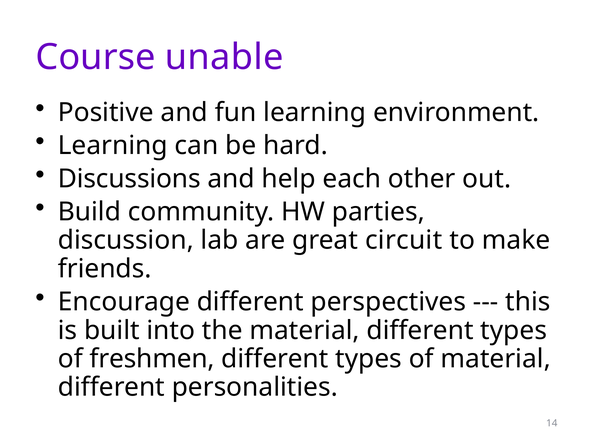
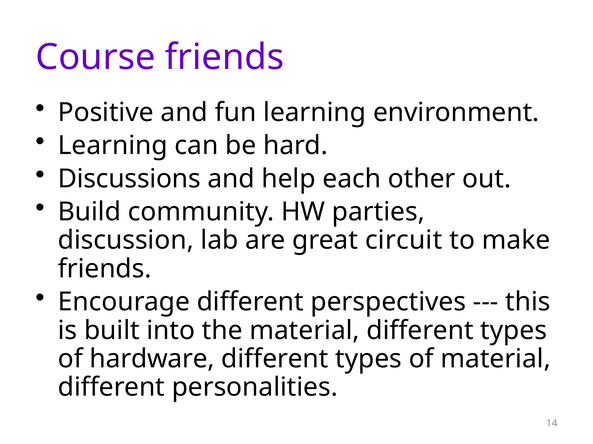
Course unable: unable -> friends
freshmen: freshmen -> hardware
